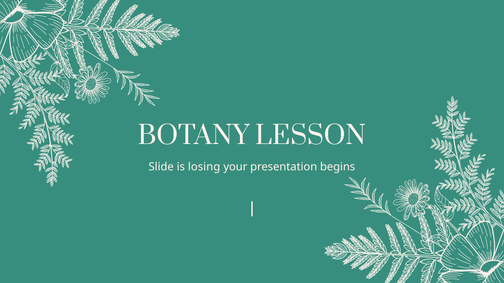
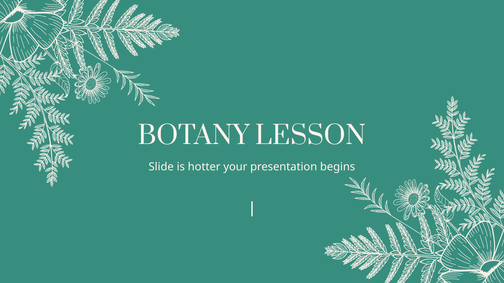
losing: losing -> hotter
